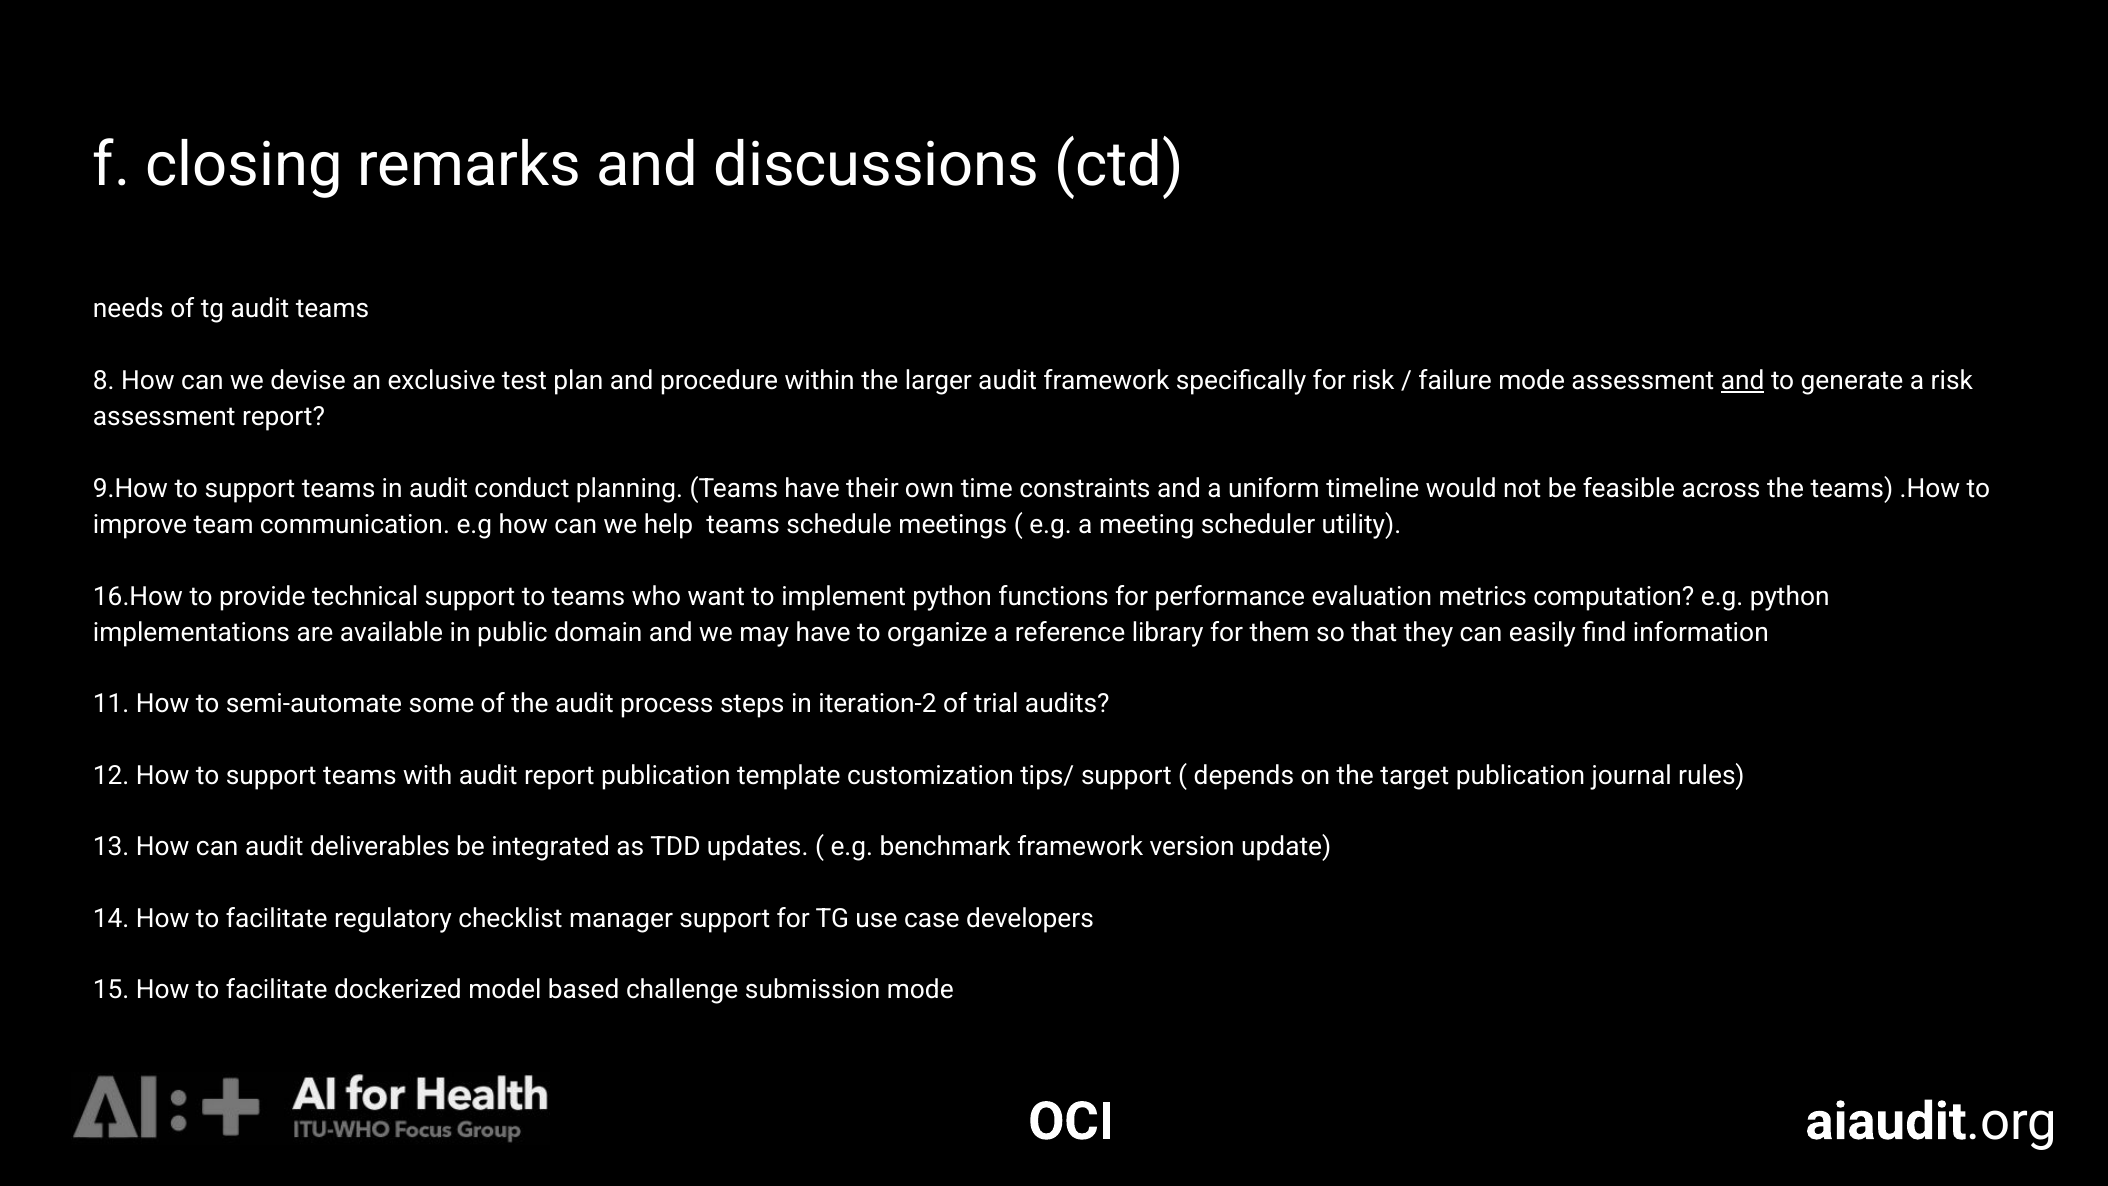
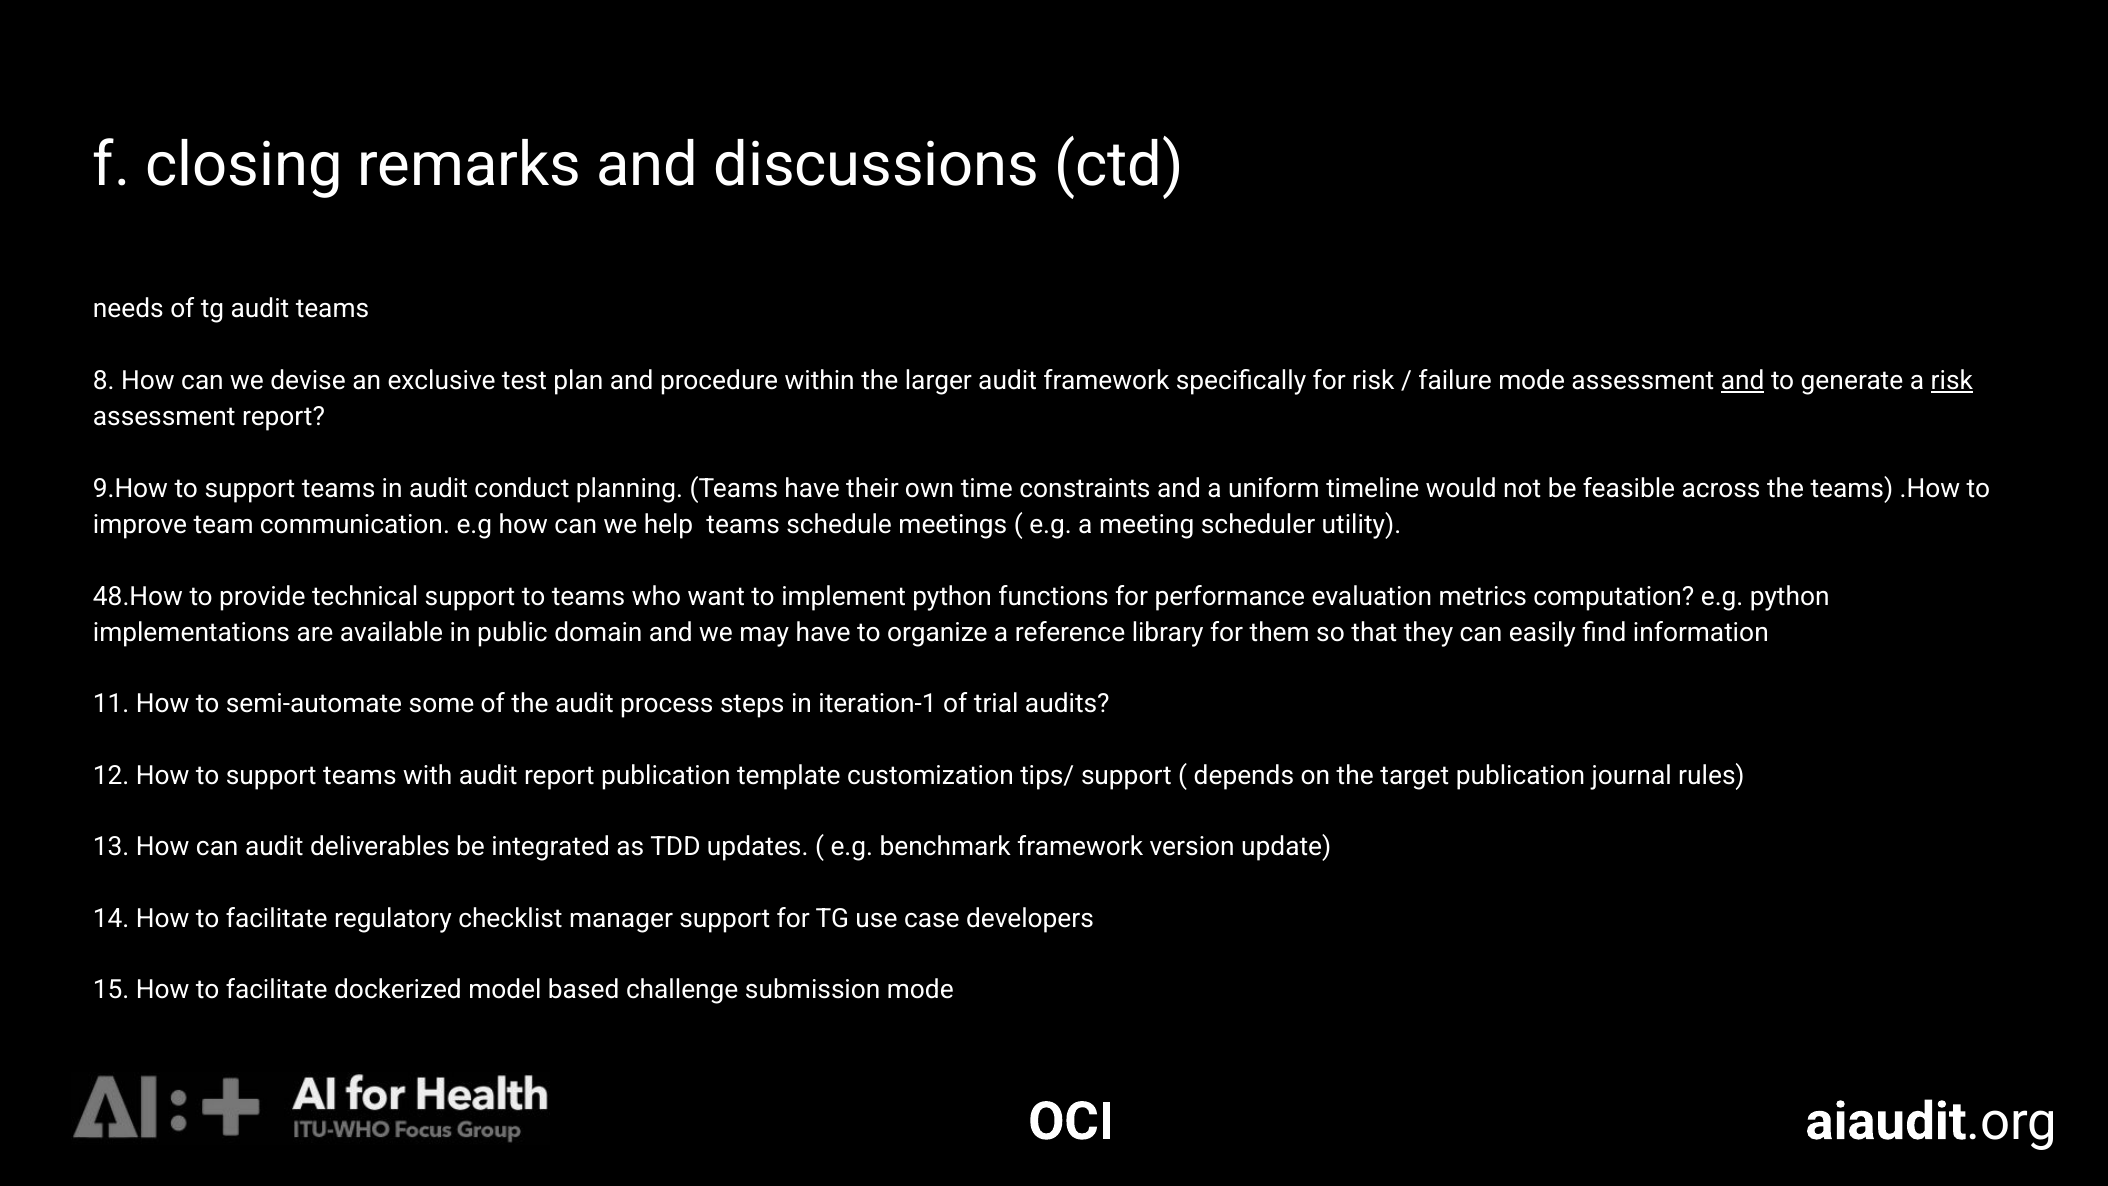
risk at (1952, 381) underline: none -> present
16.How: 16.How -> 48.How
iteration-2: iteration-2 -> iteration-1
